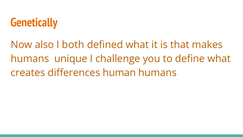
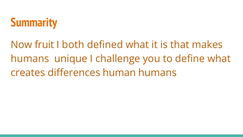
Genetically: Genetically -> Summarity
also: also -> fruit
